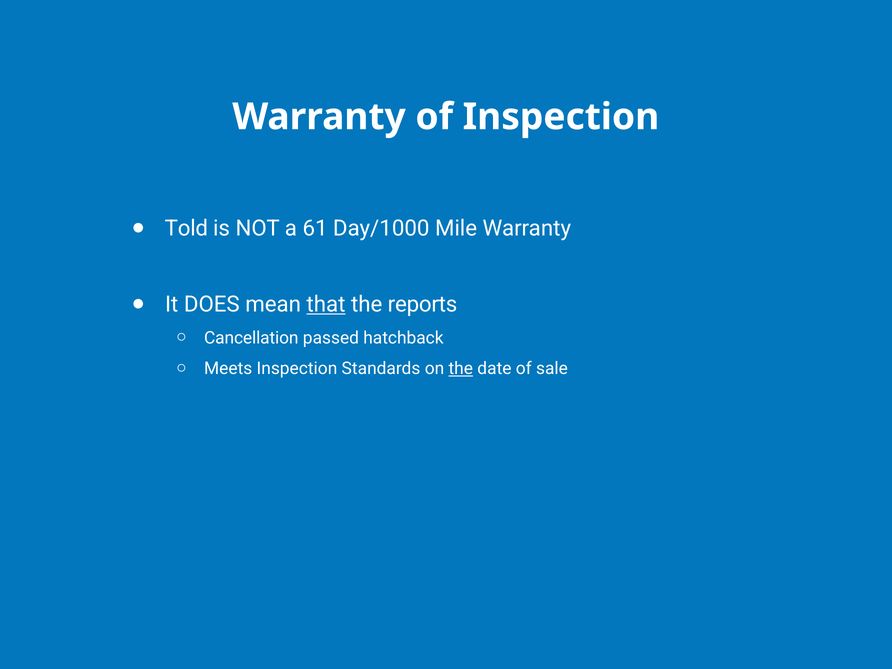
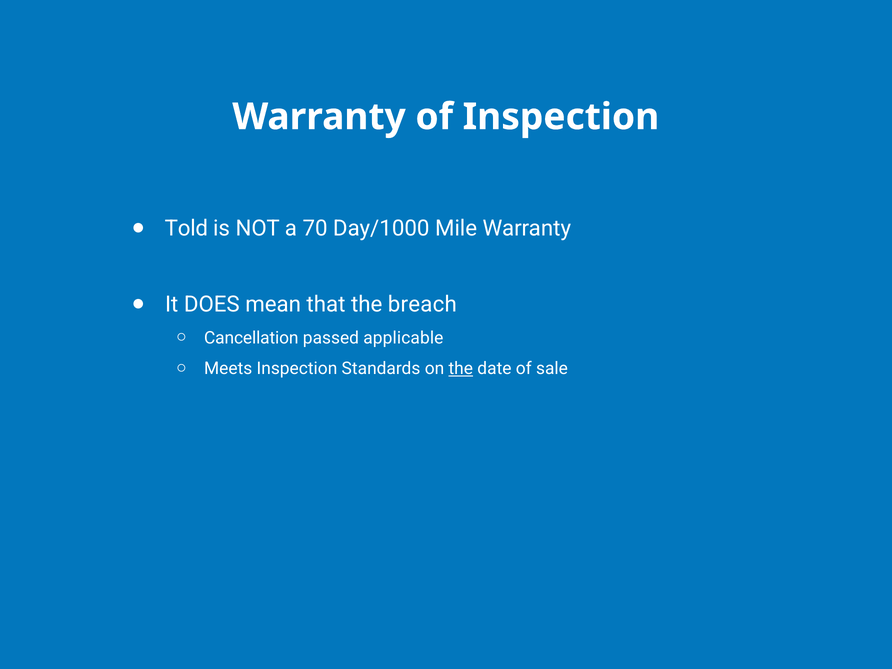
61: 61 -> 70
that underline: present -> none
reports: reports -> breach
hatchback: hatchback -> applicable
